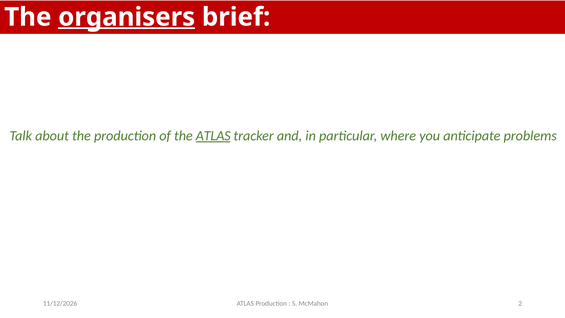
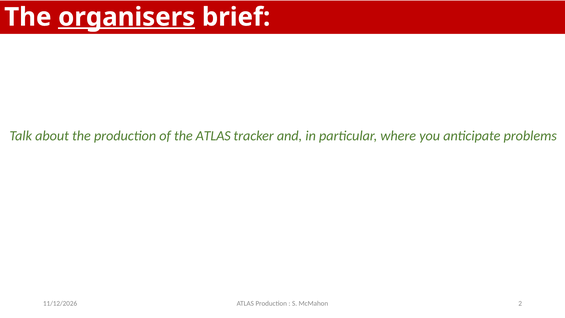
ATLAS at (213, 136) underline: present -> none
